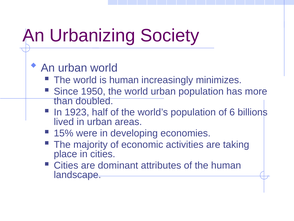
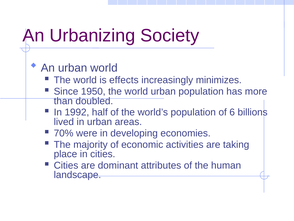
is human: human -> effects
1923: 1923 -> 1992
15%: 15% -> 70%
